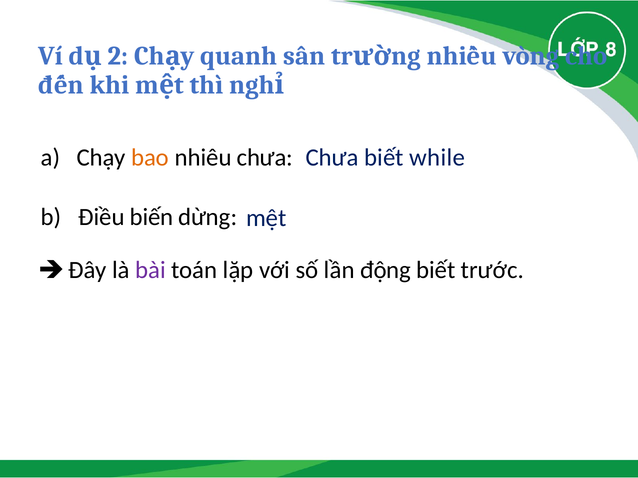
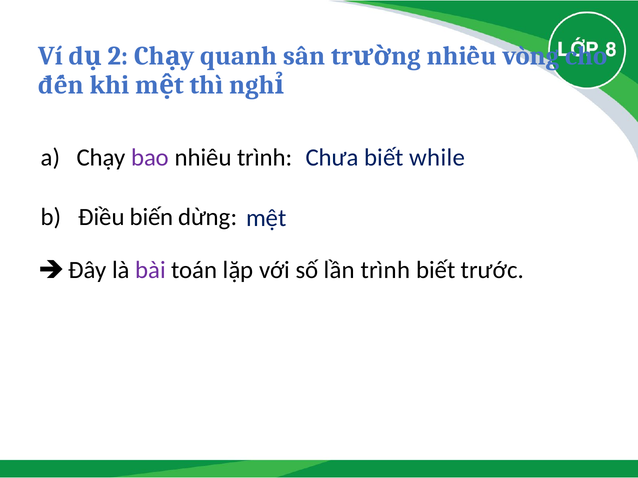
bao colour: orange -> purple
nhiêu chưa: chưa -> trình
lần động: động -> trình
